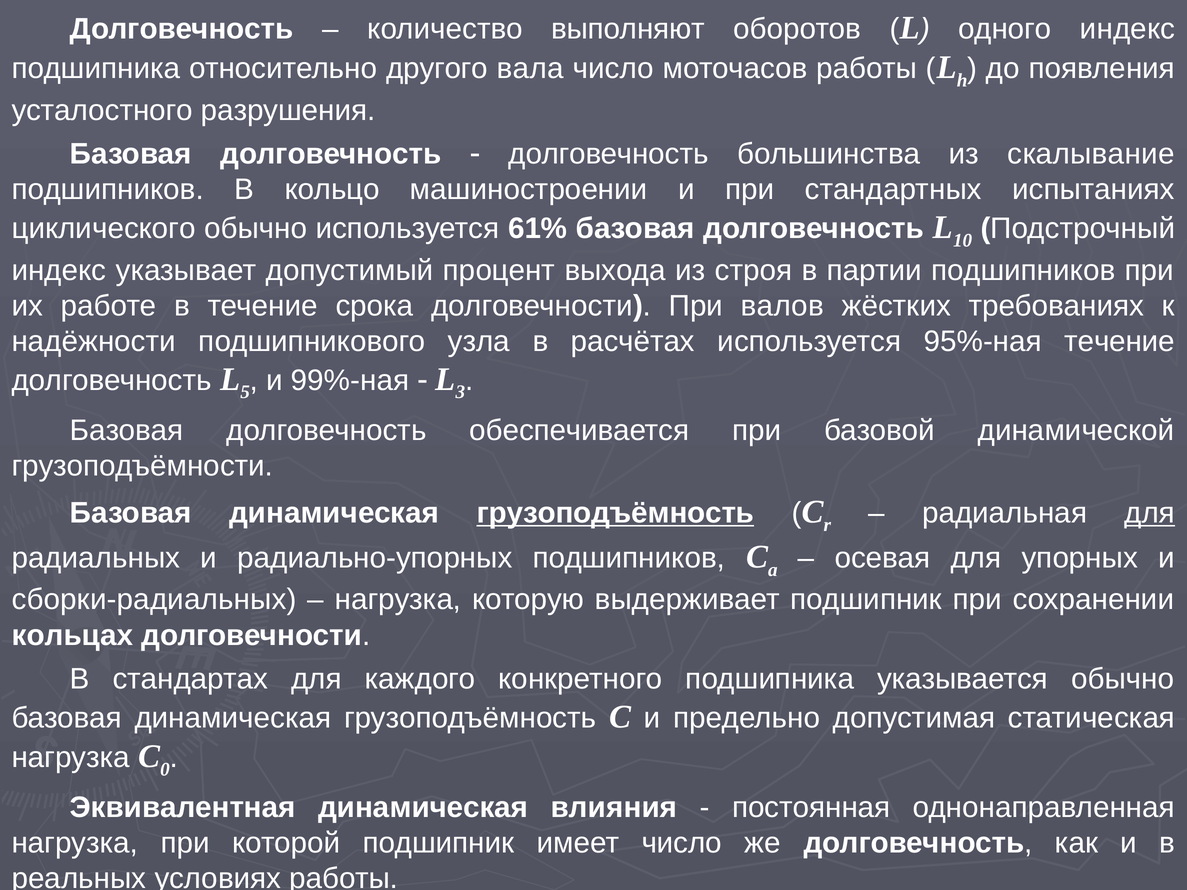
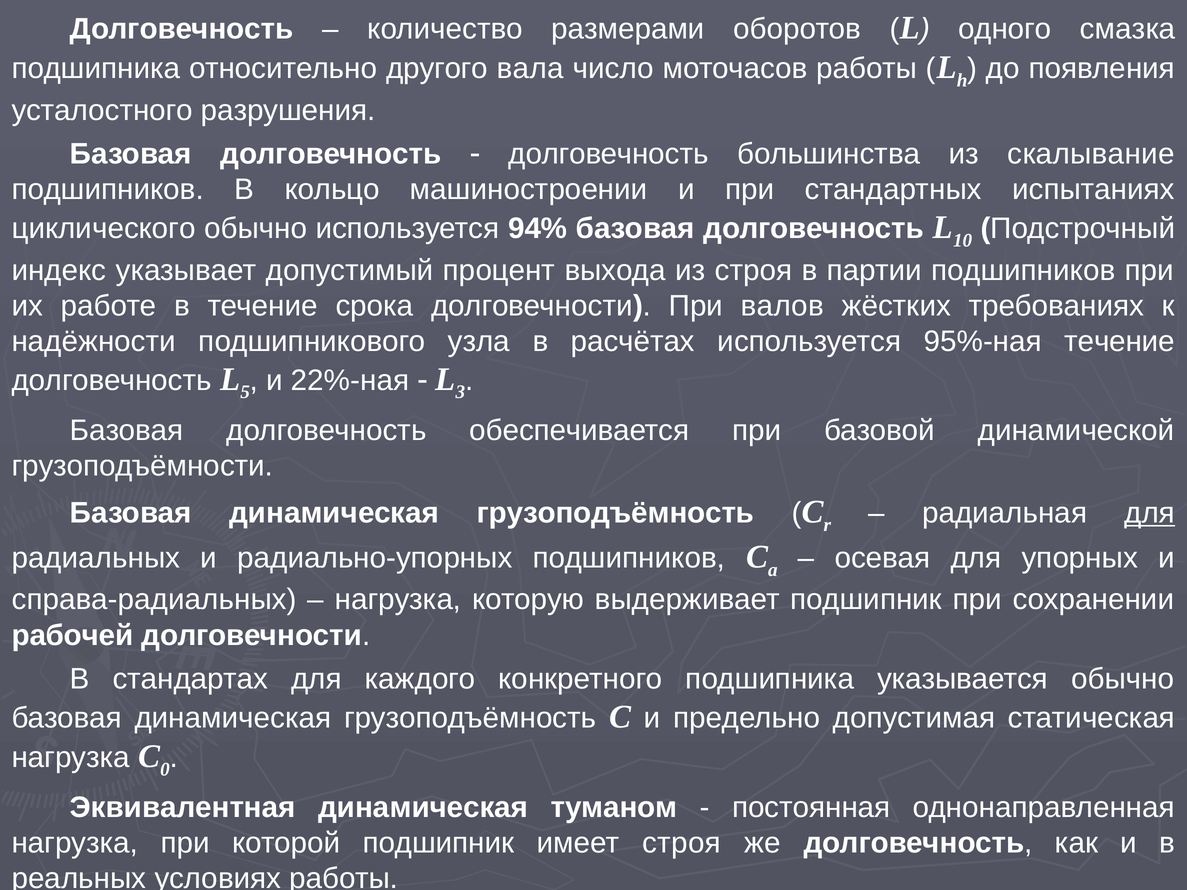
выполняют: выполняют -> размерами
одного индекс: индекс -> смазка
61%: 61% -> 94%
99%-ная: 99%-ная -> 22%-ная
грузоподъёмность at (615, 513) underline: present -> none
сборки-радиальных: сборки-радиальных -> справа-радиальных
кольцах: кольцах -> рабочей
влияния: влияния -> туманом
имеет число: число -> строя
